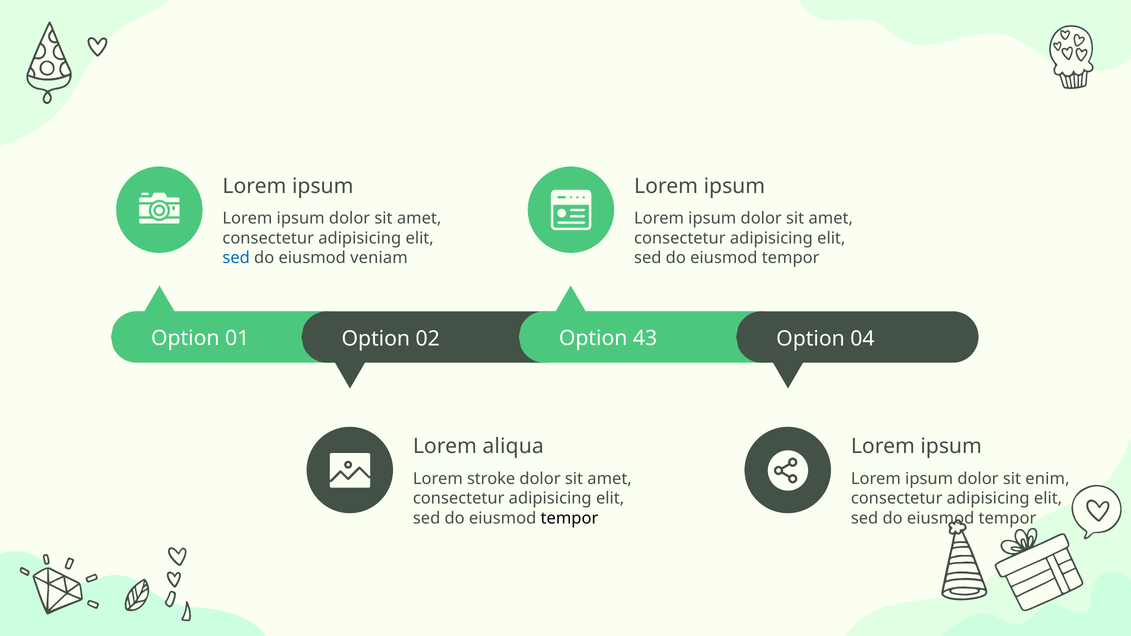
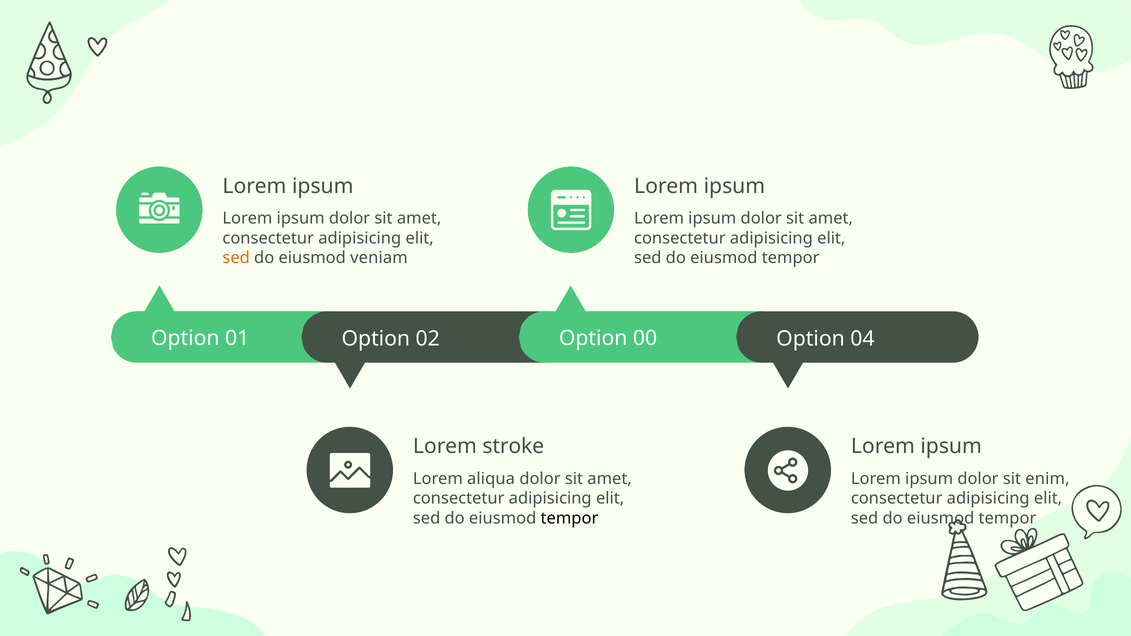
sed at (236, 258) colour: blue -> orange
43: 43 -> 00
aliqua: aliqua -> stroke
stroke: stroke -> aliqua
